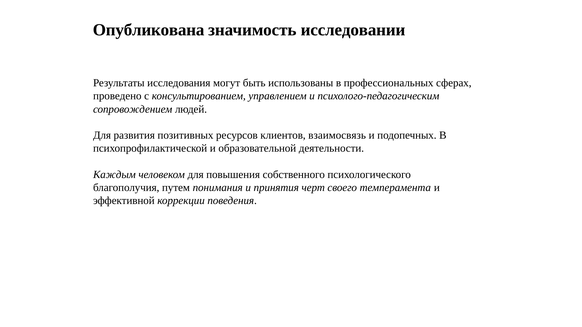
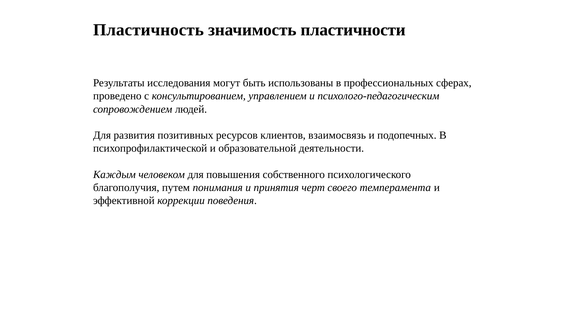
Опубликована: Опубликована -> Пластичность
исследовании: исследовании -> пластичности
